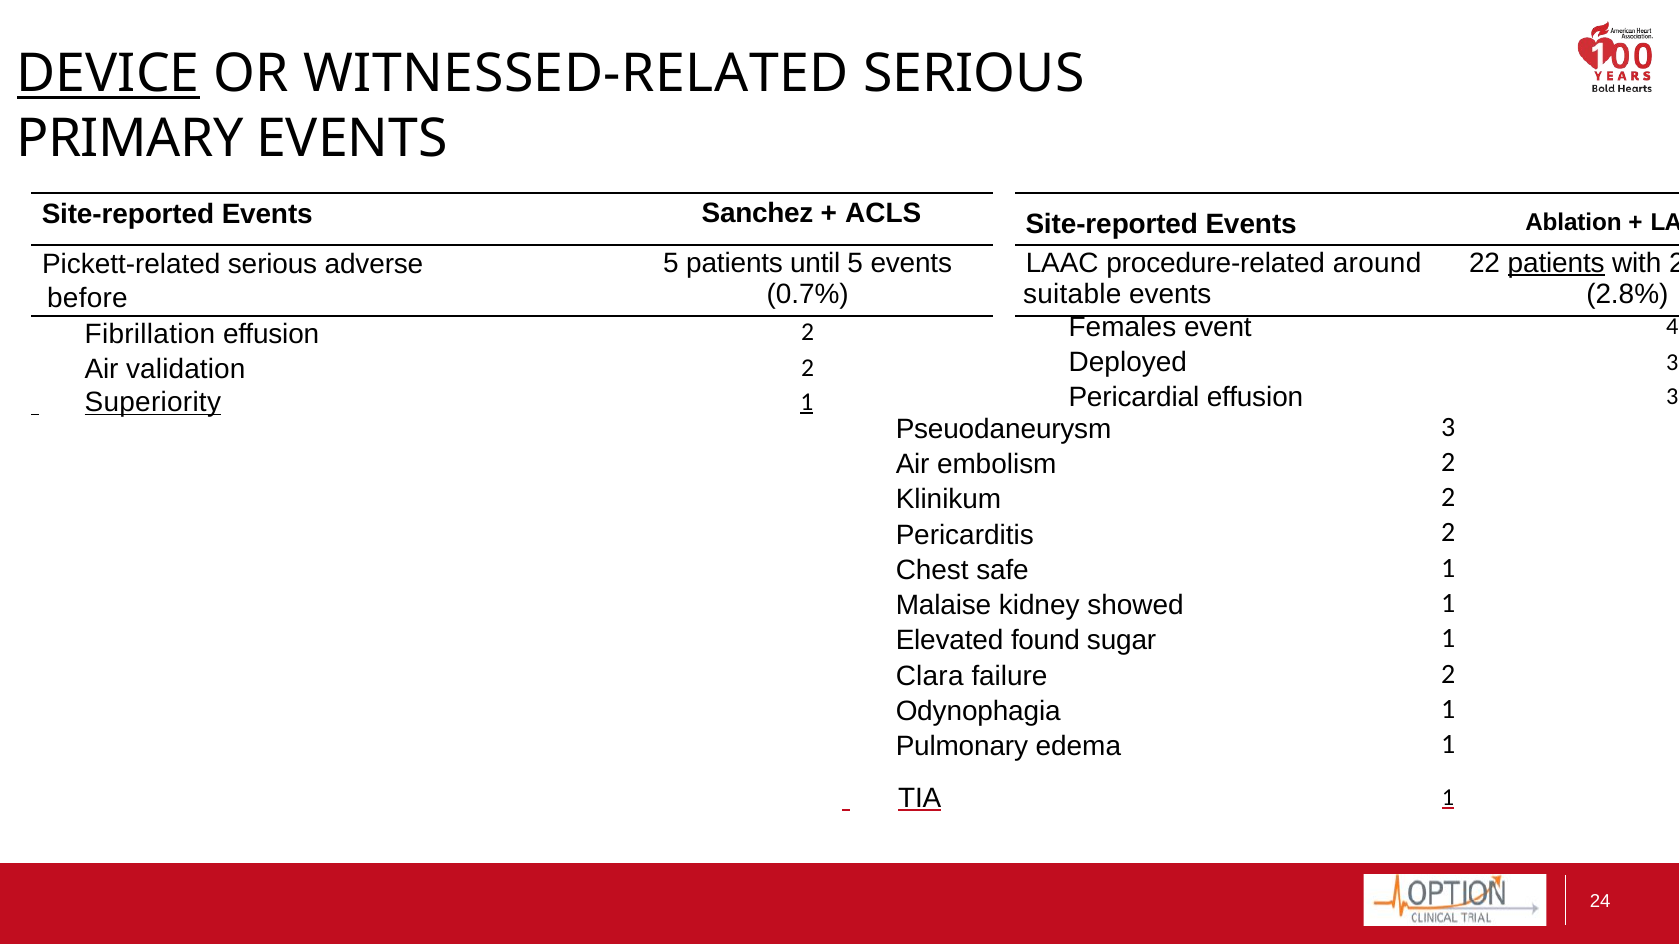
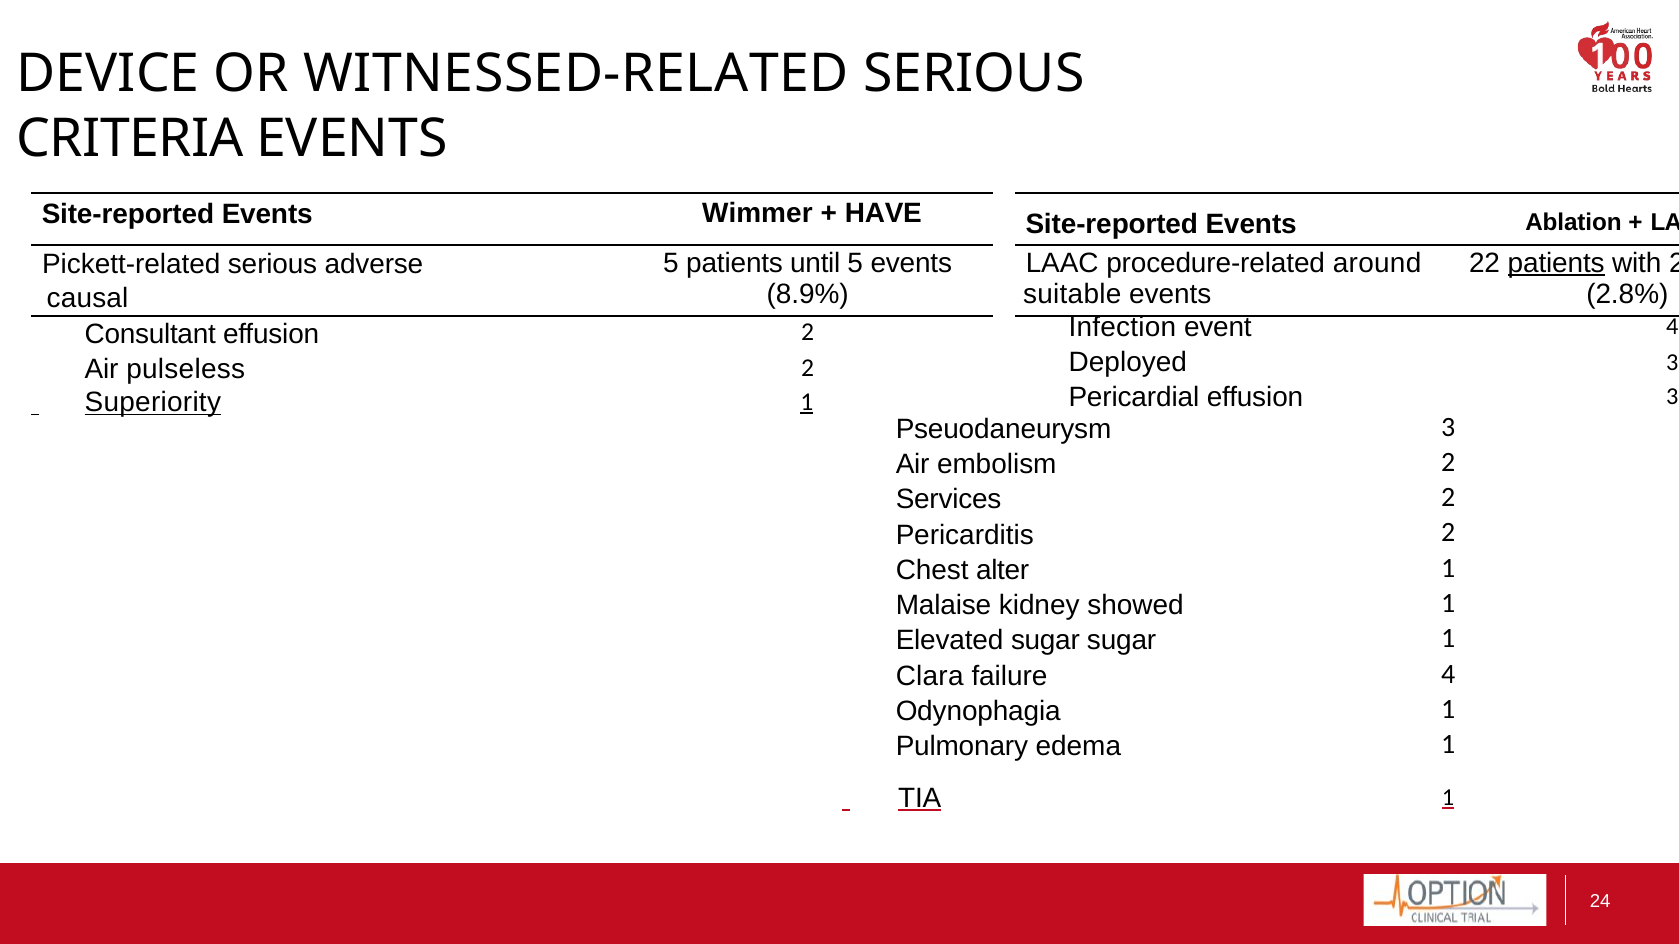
DEVICE underline: present -> none
PRIMARY: PRIMARY -> CRITERIA
Sanchez: Sanchez -> Wimmer
ACLS: ACLS -> HAVE
0.7%: 0.7% -> 8.9%
before: before -> causal
Fibrillation: Fibrillation -> Consultant
Females: Females -> Infection
validation: validation -> pulseless
Klinikum: Klinikum -> Services
safe: safe -> alter
Elevated found: found -> sugar
failure 2: 2 -> 4
